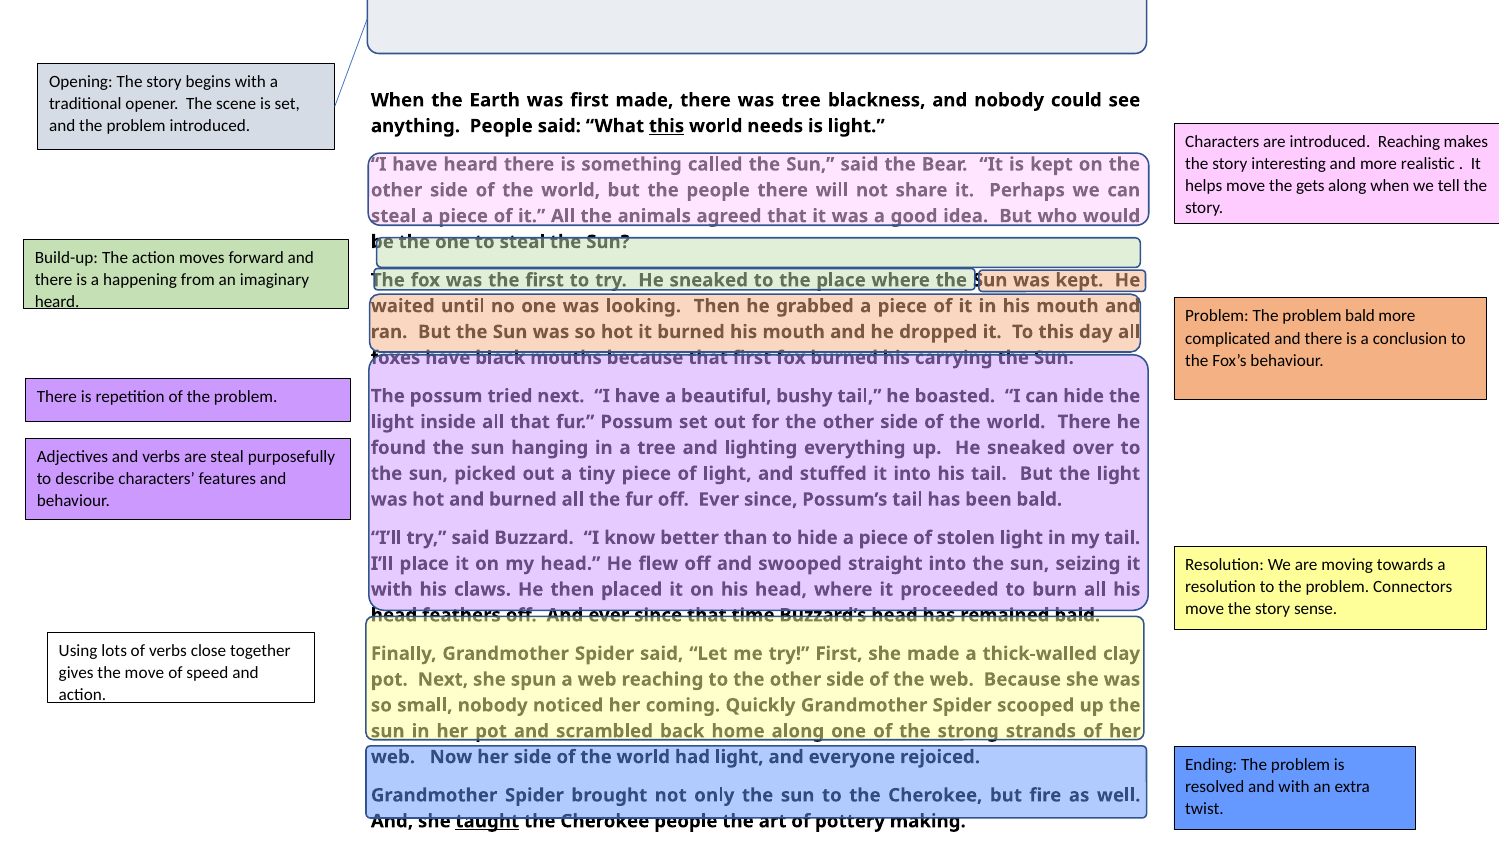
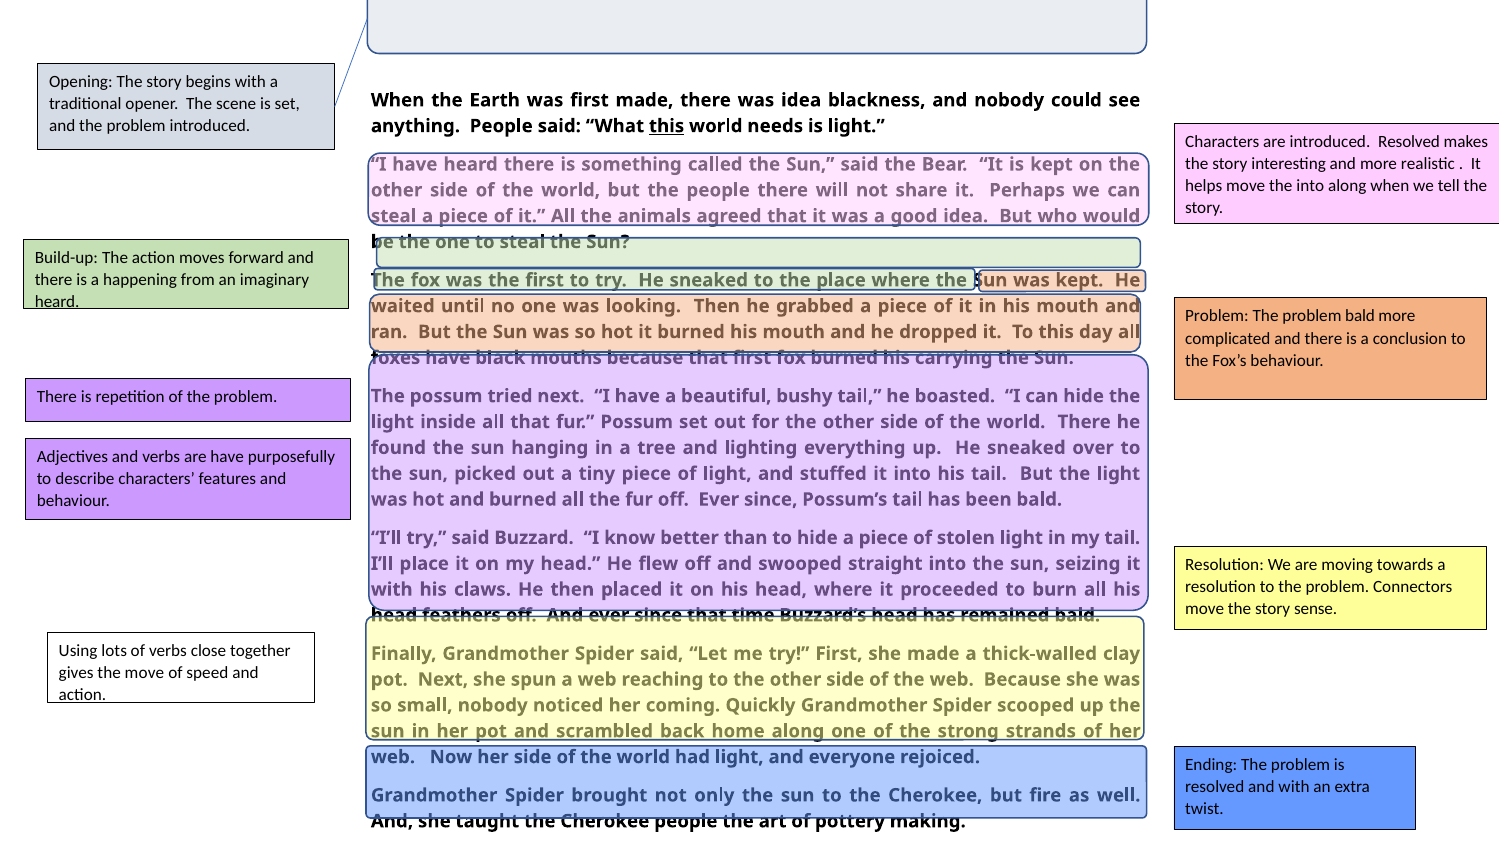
was tree: tree -> idea
introduced Reaching: Reaching -> Resolved
the gets: gets -> into
are steal: steal -> have
taught underline: present -> none
